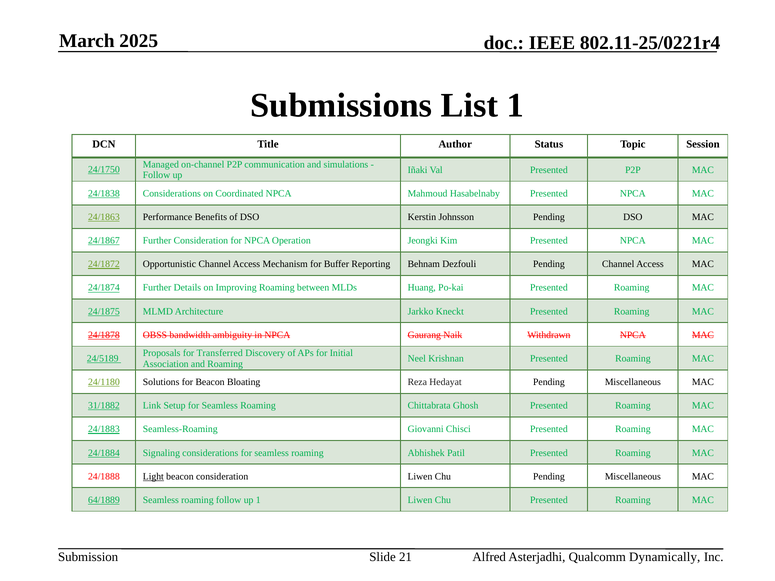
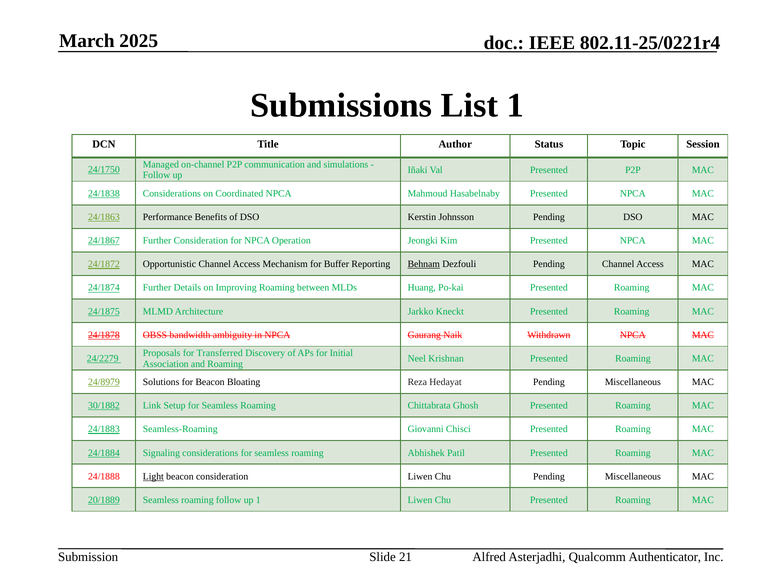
Behnam underline: none -> present
24/5189: 24/5189 -> 24/2279
24/1180: 24/1180 -> 24/8979
31/1882: 31/1882 -> 30/1882
64/1889: 64/1889 -> 20/1889
Dynamically: Dynamically -> Authenticator
